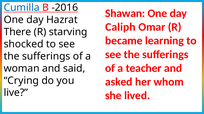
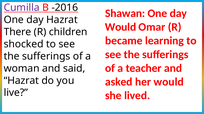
Cumilla colour: blue -> purple
Caliph at (120, 27): Caliph -> Would
starving: starving -> children
her whom: whom -> would
Crying at (21, 81): Crying -> Hazrat
